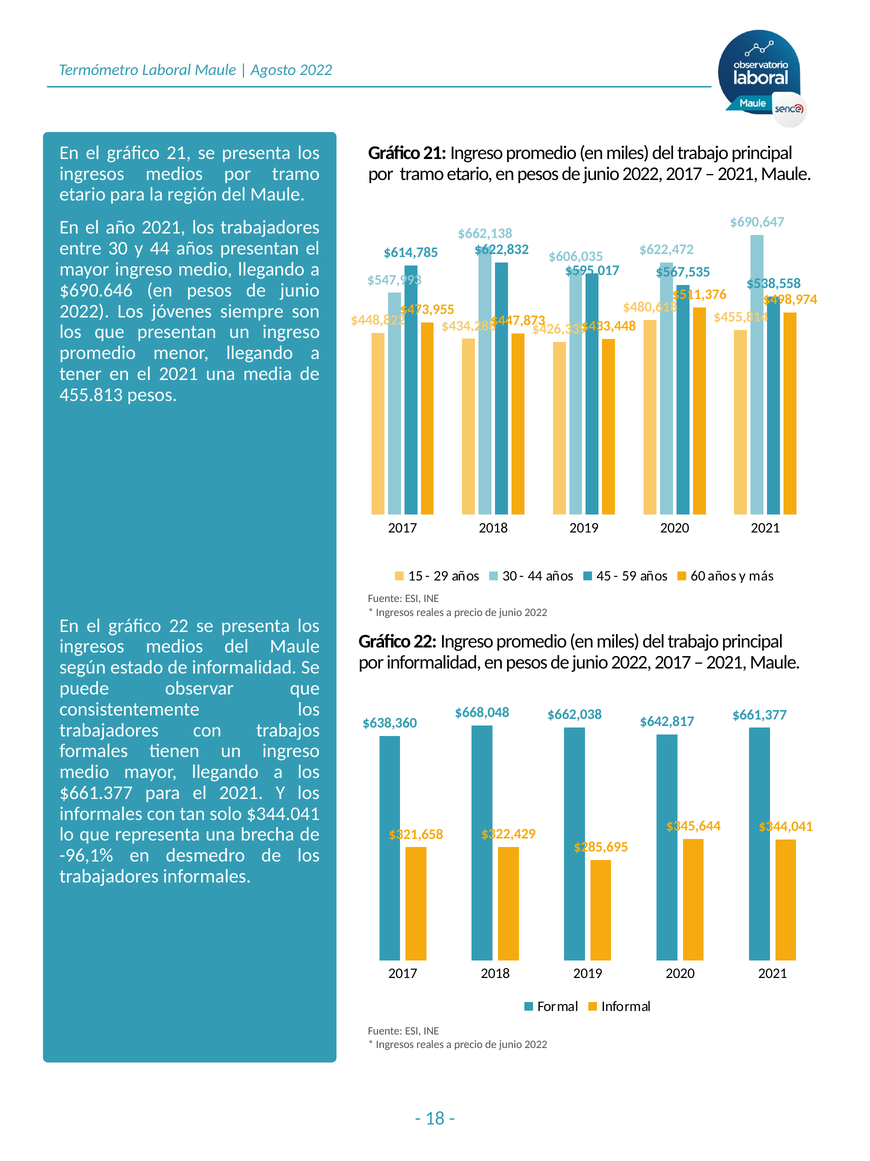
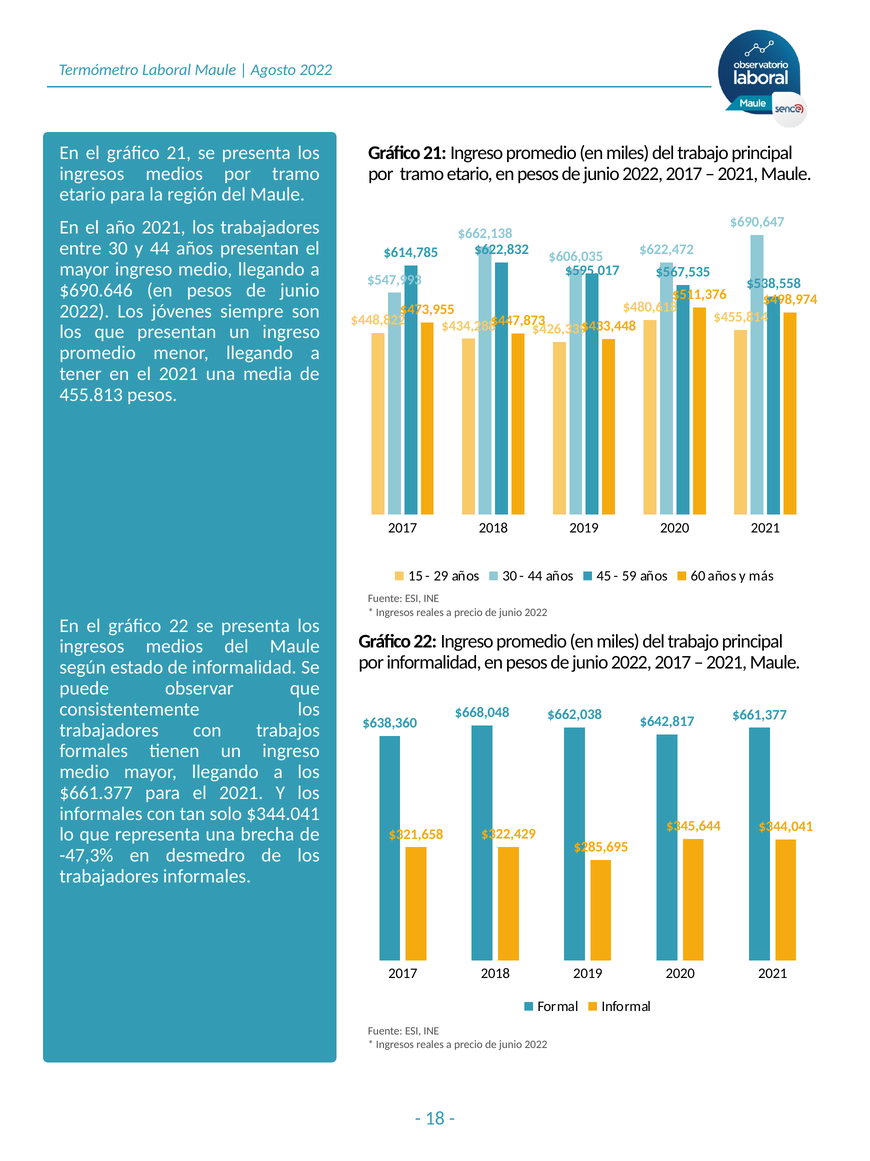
-96,1%: -96,1% -> -47,3%
